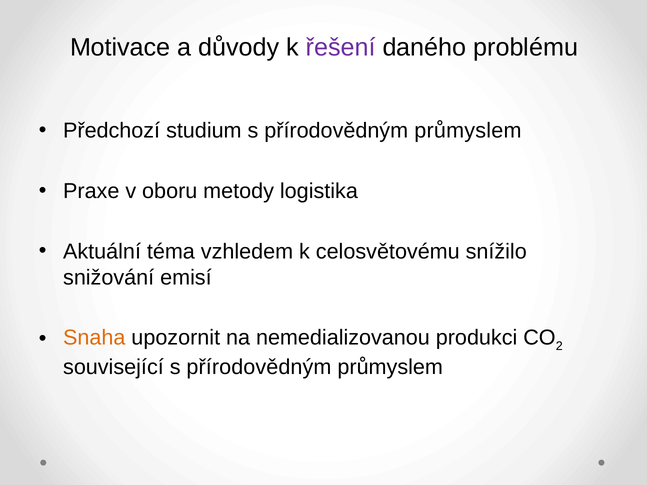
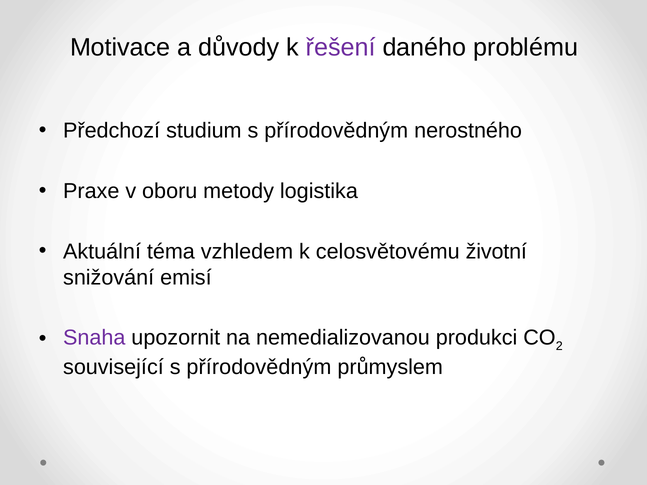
studium s přírodovědným průmyslem: průmyslem -> nerostného
snížilo: snížilo -> životní
Snaha colour: orange -> purple
